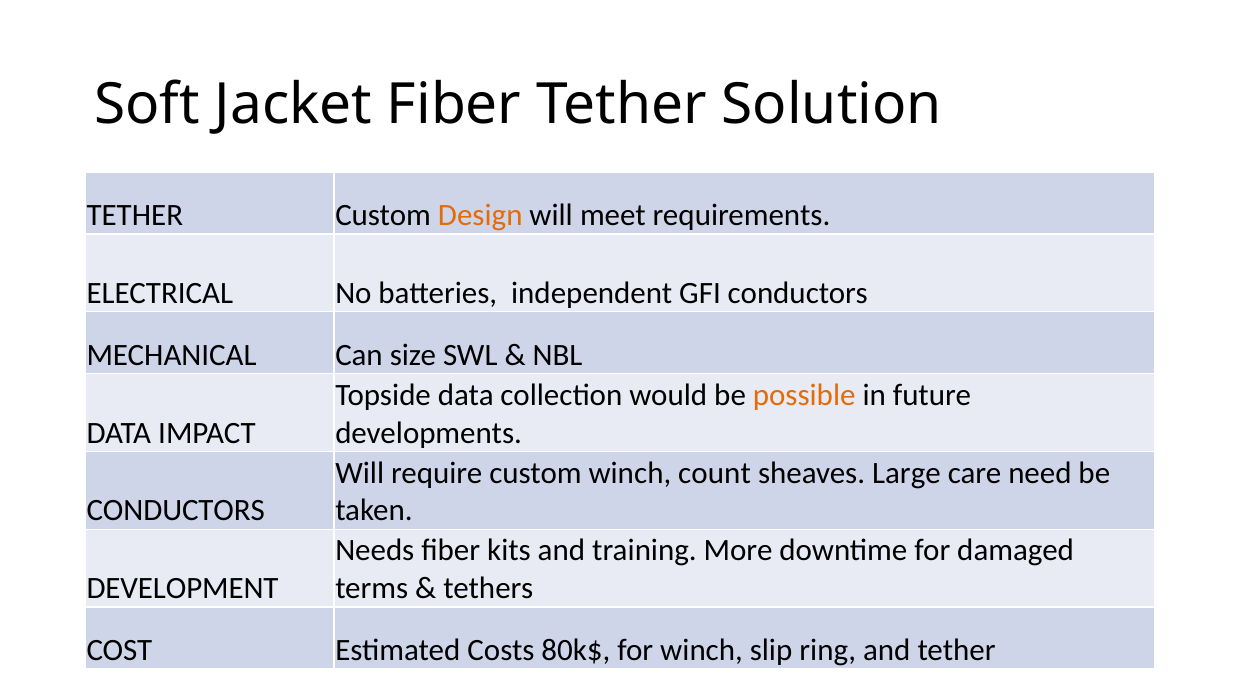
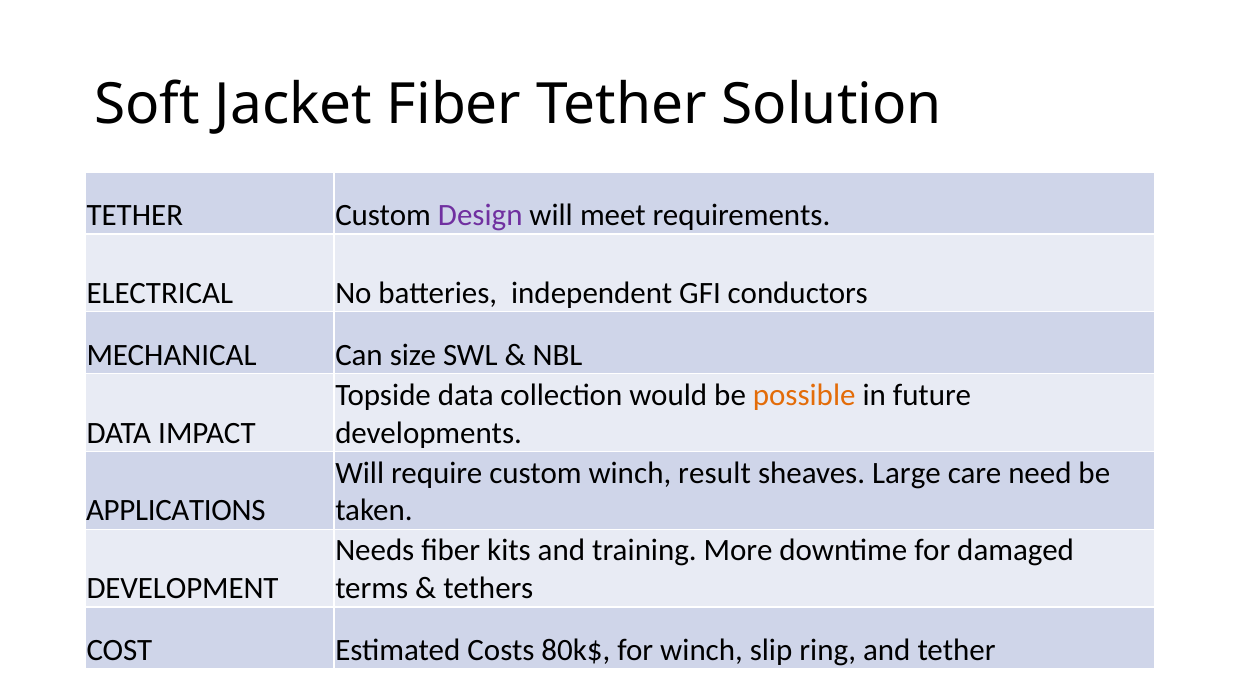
Design colour: orange -> purple
count: count -> result
CONDUCTORS at (176, 510): CONDUCTORS -> APPLICATIONS
